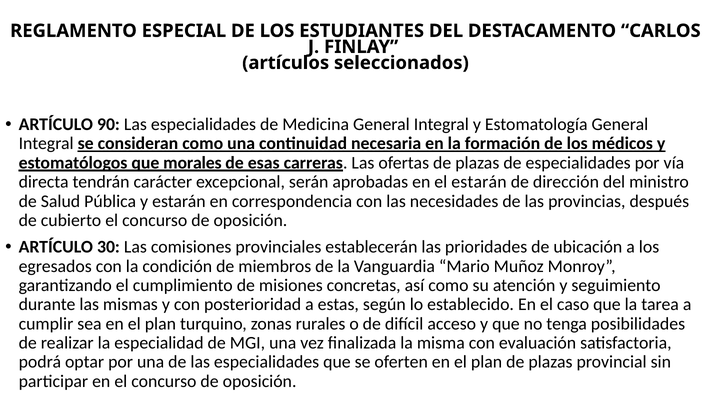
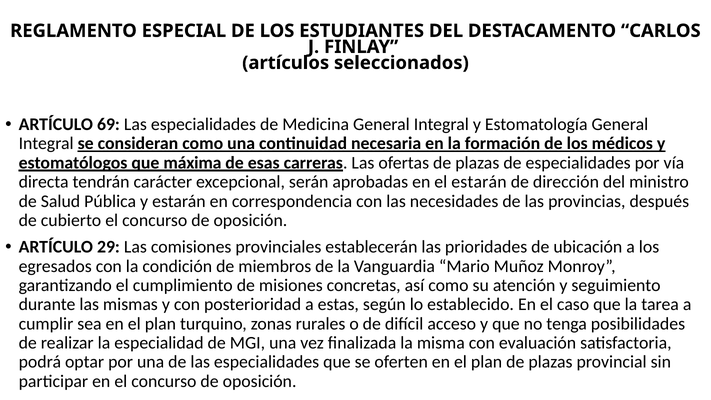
90: 90 -> 69
morales: morales -> máxima
30: 30 -> 29
